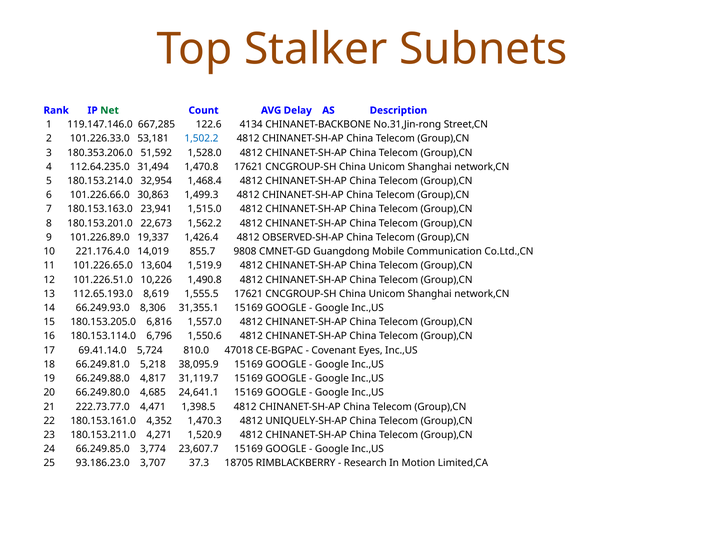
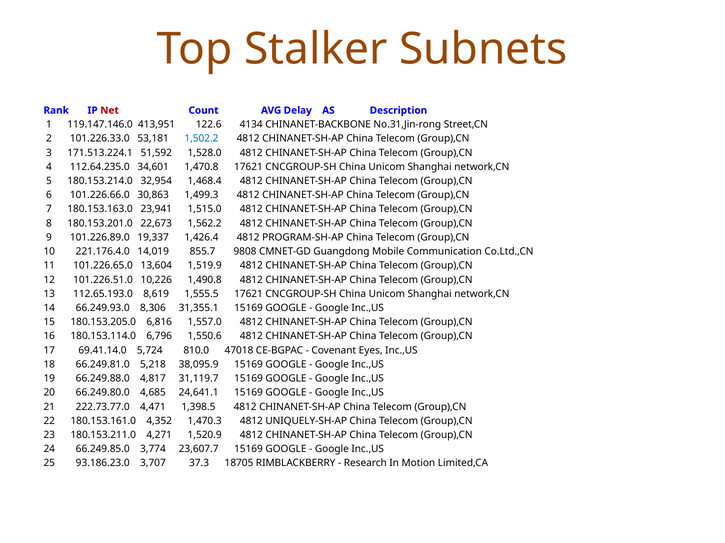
Net colour: green -> red
667,285: 667,285 -> 413,951
180.353.206.0: 180.353.206.0 -> 171.513.224.1
31,494: 31,494 -> 34,601
OBSERVED-SH-AP: OBSERVED-SH-AP -> PROGRAM-SH-AP
